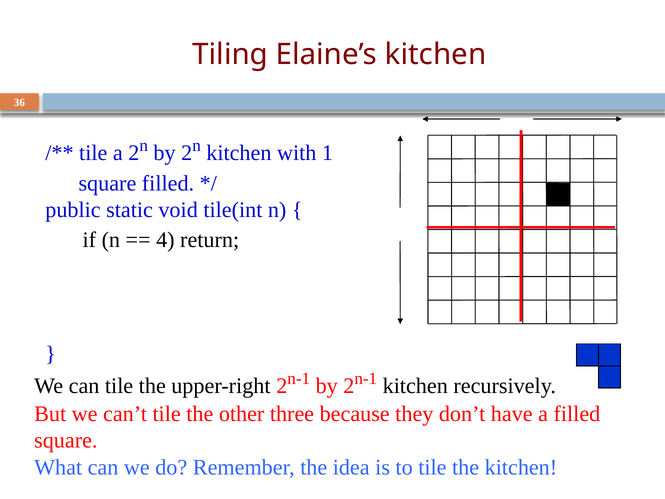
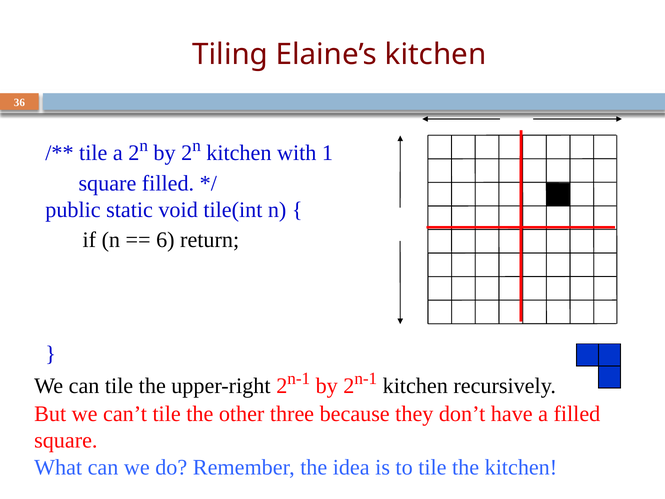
4: 4 -> 6
